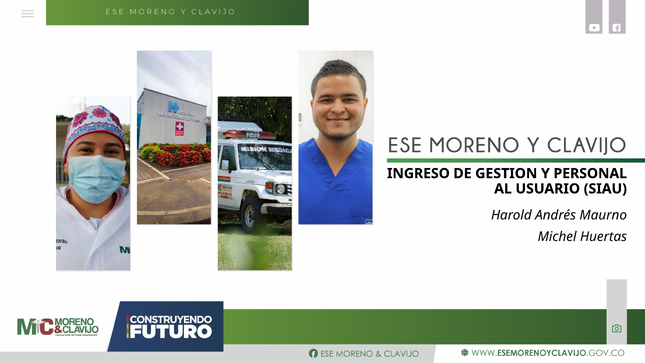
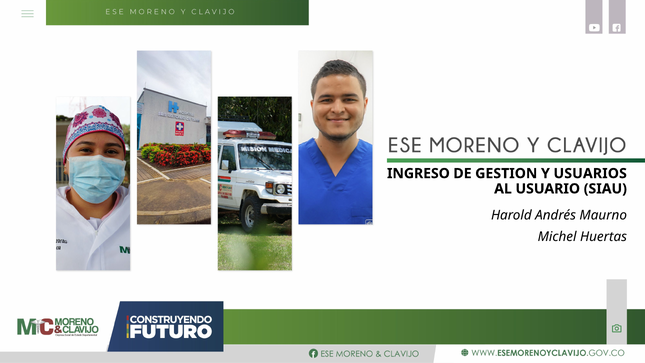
PERSONAL: PERSONAL -> USUARIOS
